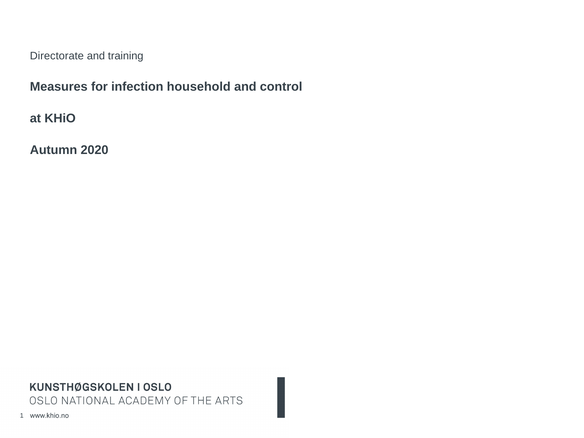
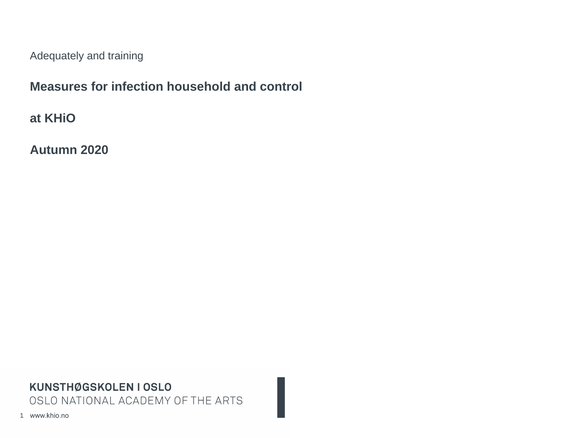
Directorate: Directorate -> Adequately
